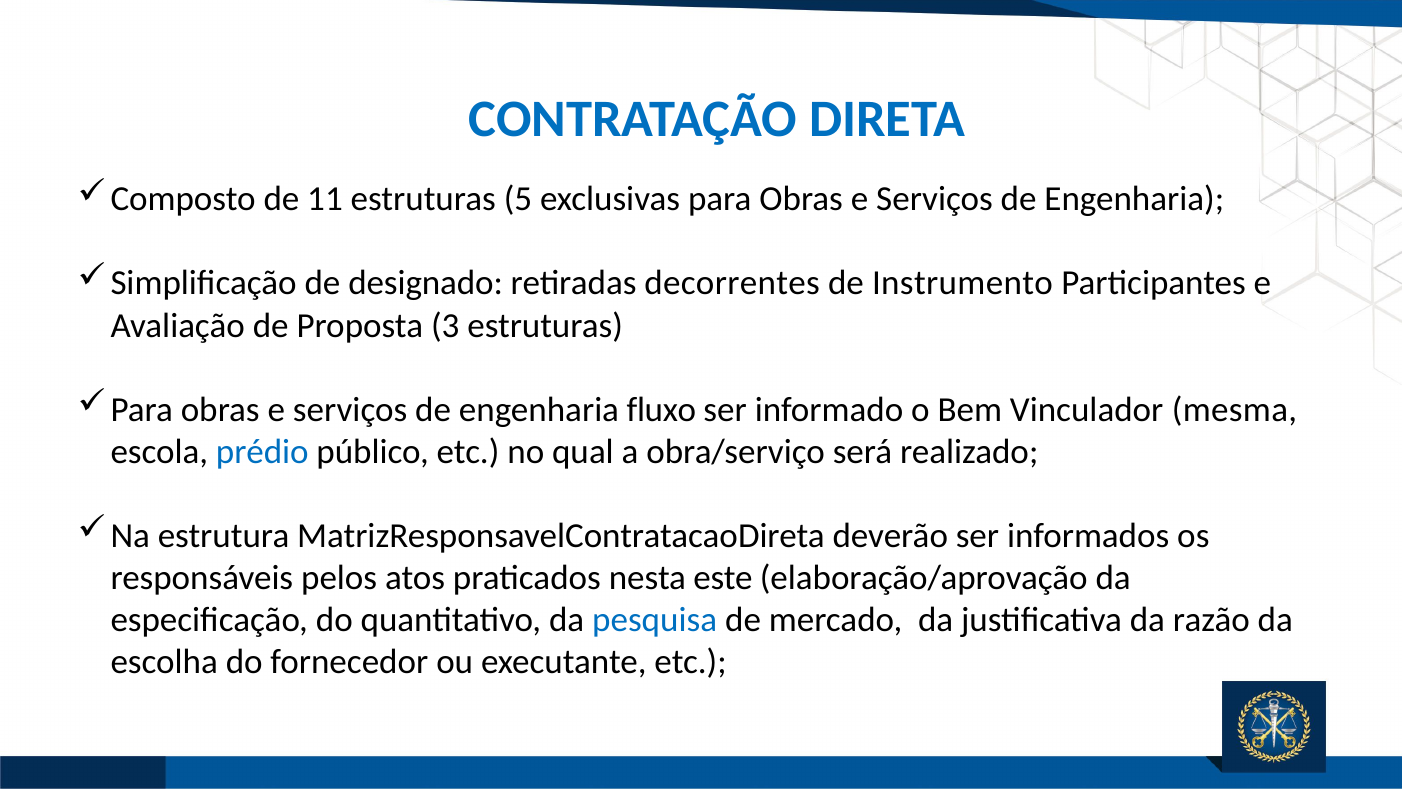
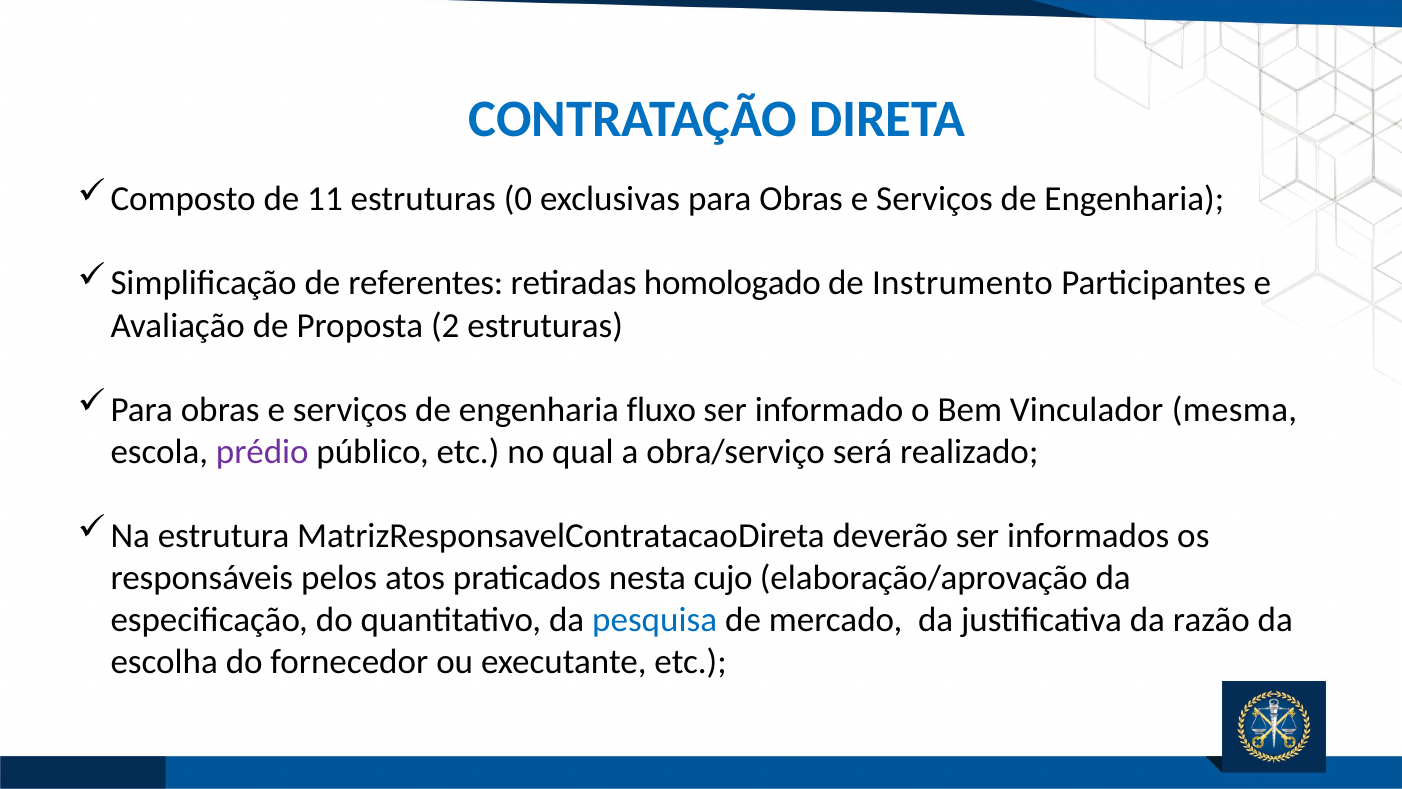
5: 5 -> 0
designado: designado -> referentes
decorrentes: decorrentes -> homologado
3: 3 -> 2
prédio colour: blue -> purple
este: este -> cujo
